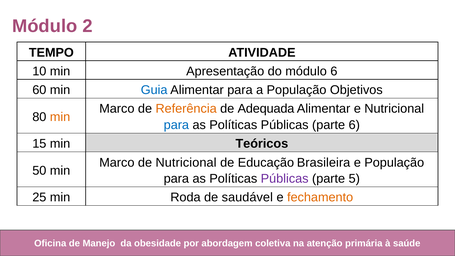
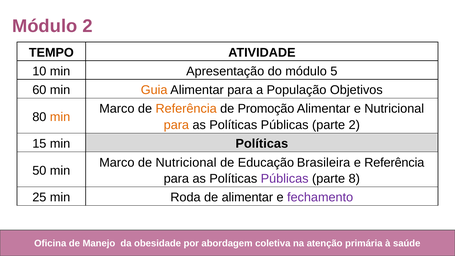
módulo 6: 6 -> 5
Guia colour: blue -> orange
Adequada: Adequada -> Promoção
para at (176, 125) colour: blue -> orange
parte 6: 6 -> 2
min Teóricos: Teóricos -> Políticas
e População: População -> Referência
5: 5 -> 8
de saudável: saudável -> alimentar
fechamento colour: orange -> purple
